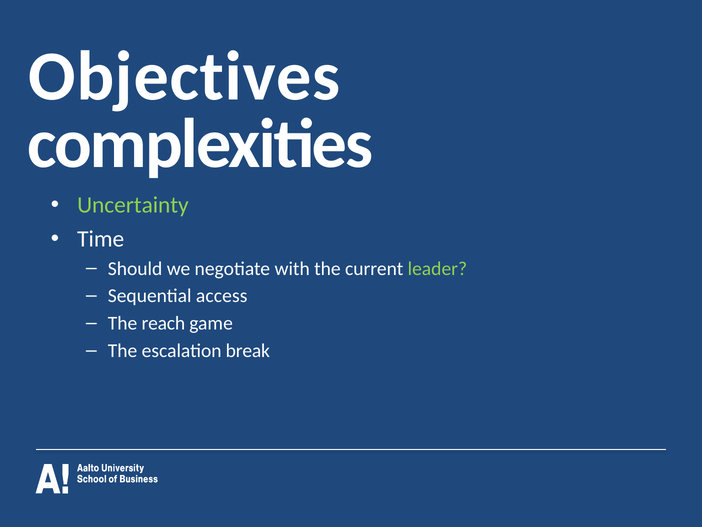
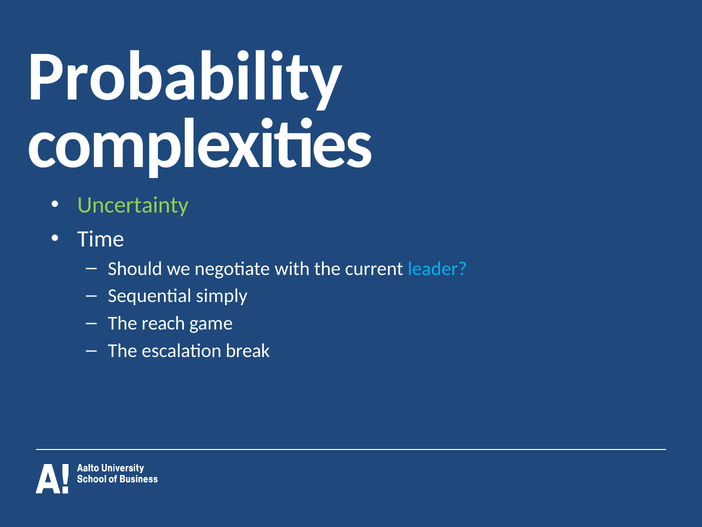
Objectives: Objectives -> Probability
leader colour: light green -> light blue
access: access -> simply
